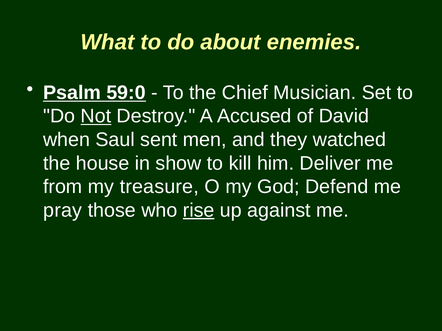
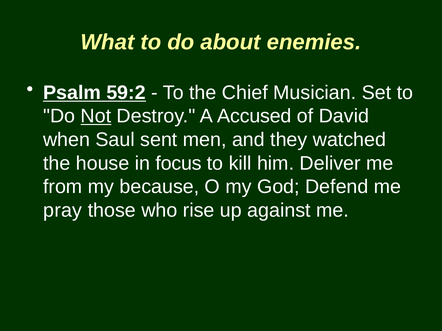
59:0: 59:0 -> 59:2
show: show -> focus
treasure: treasure -> because
rise underline: present -> none
